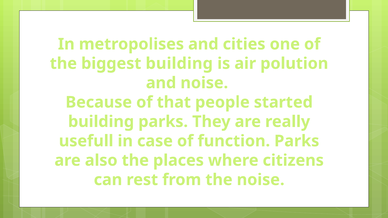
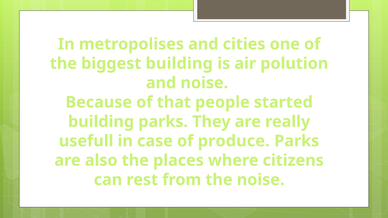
function: function -> produce
